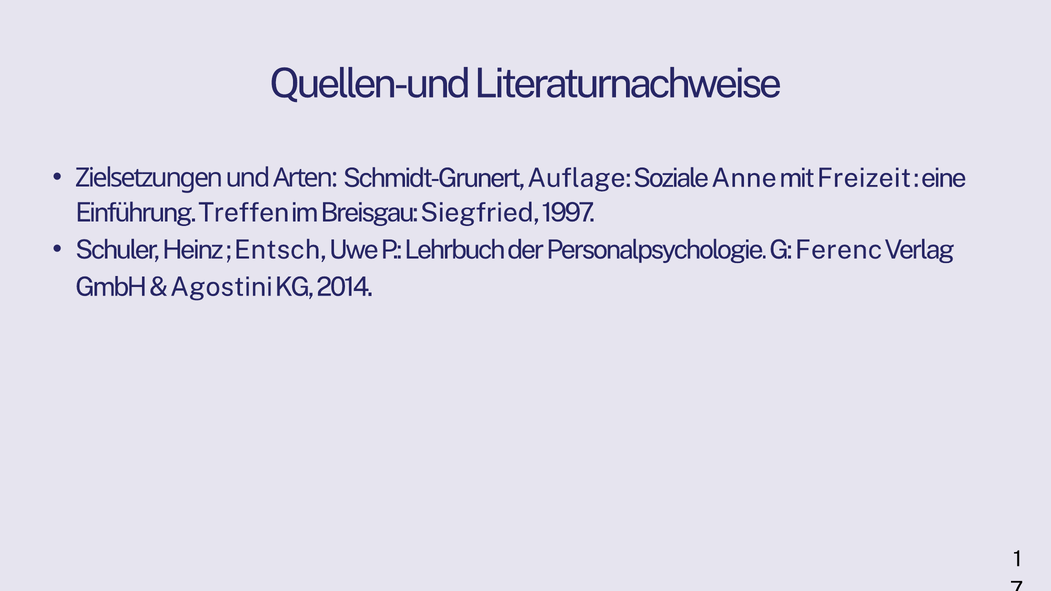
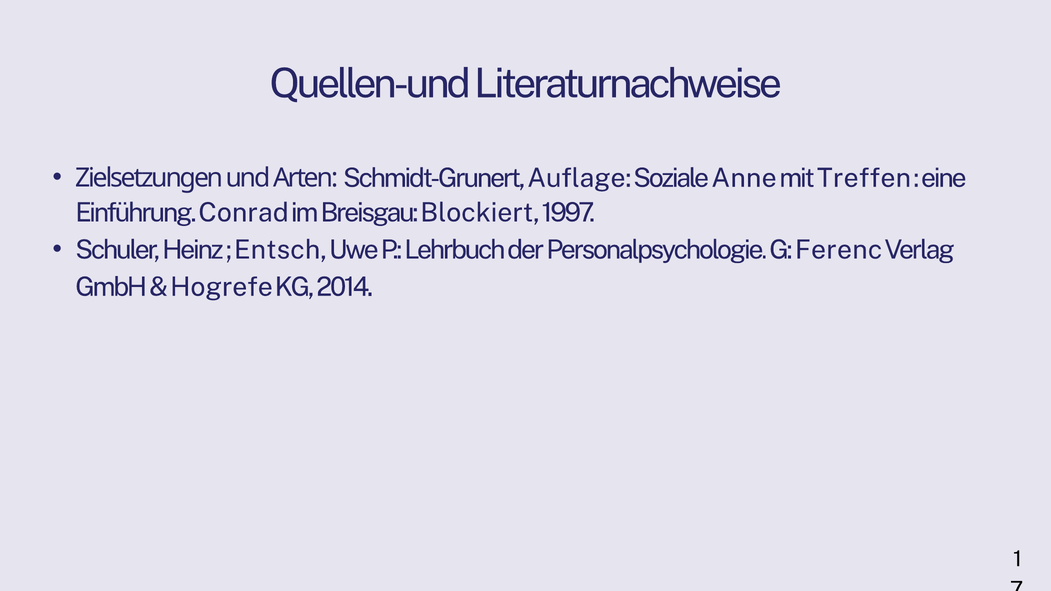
Freizeit: Freizeit -> Treffen
Treffen: Treffen -> Conrad
Siegfried: Siegfried -> Blockiert
Agostini: Agostini -> Hogrefe
